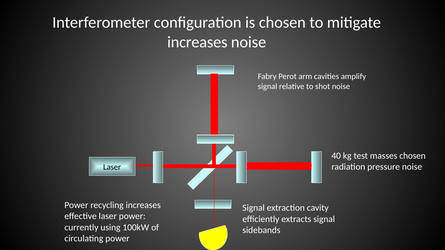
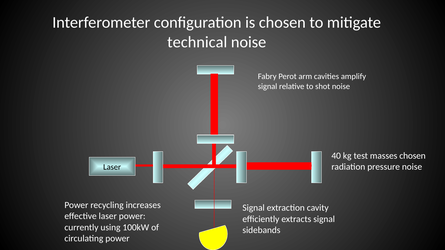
increases at (197, 42): increases -> technical
